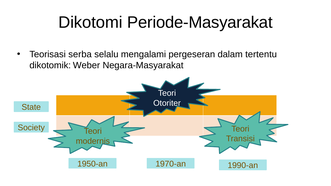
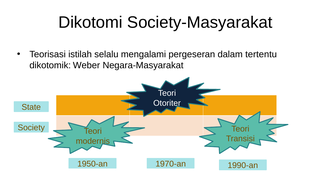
Periode-Masyarakat: Periode-Masyarakat -> Society-Masyarakat
serba: serba -> istilah
